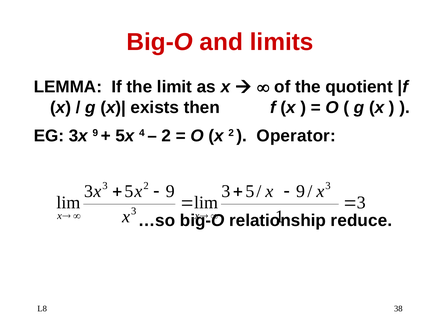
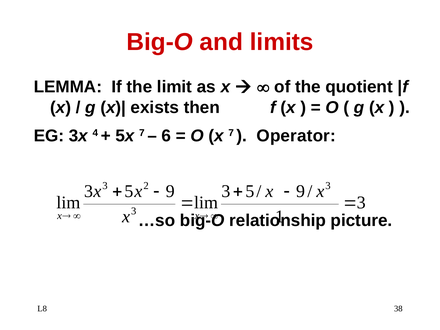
3x 9: 9 -> 4
5x 4: 4 -> 7
2 at (166, 136): 2 -> 6
x 2: 2 -> 7
reduce: reduce -> picture
